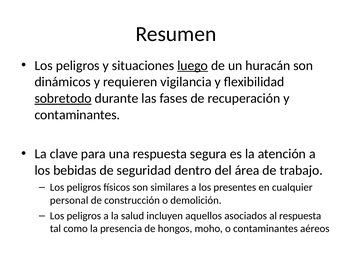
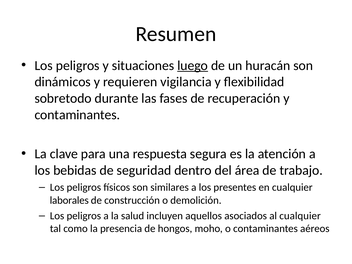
sobretodo underline: present -> none
personal: personal -> laborales
al respuesta: respuesta -> cualquier
